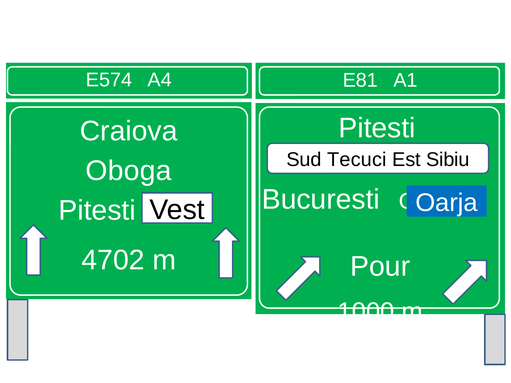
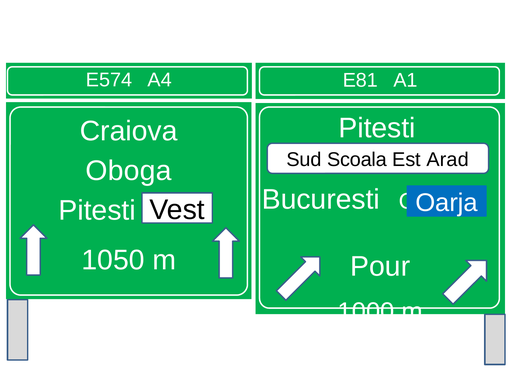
Tecuci: Tecuci -> Scoala
Sibiu: Sibiu -> Arad
4702: 4702 -> 1050
